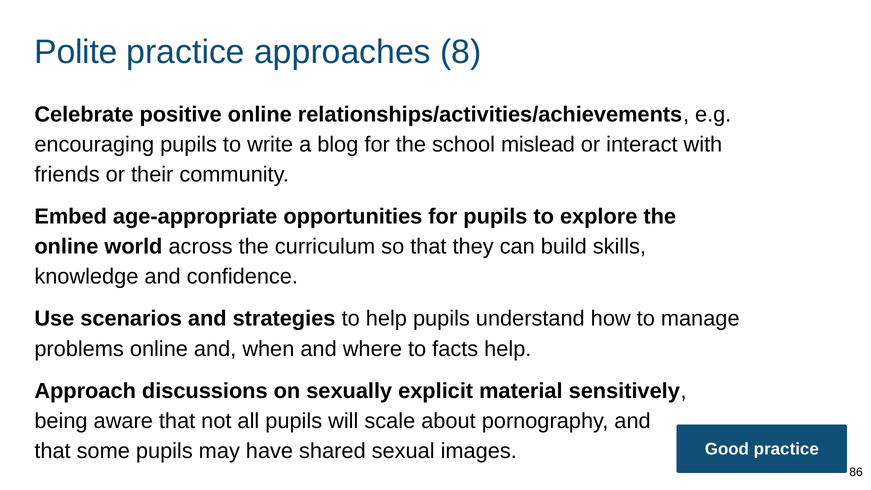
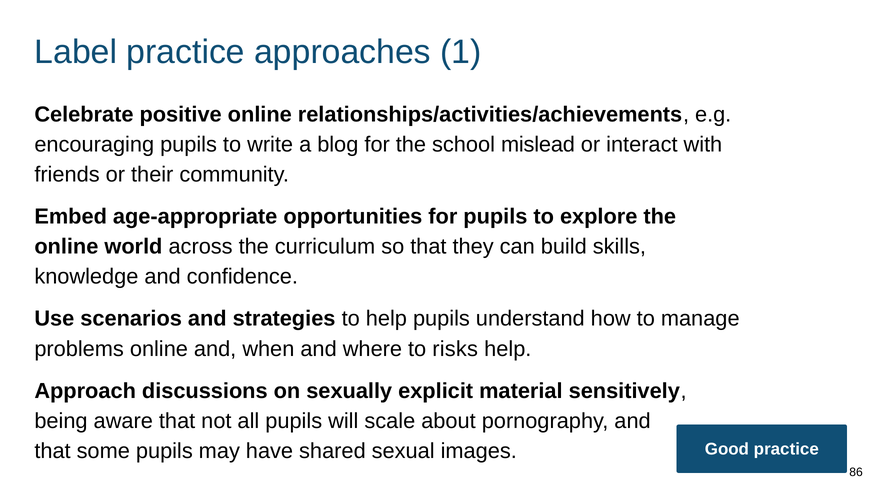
Polite: Polite -> Label
8: 8 -> 1
facts: facts -> risks
